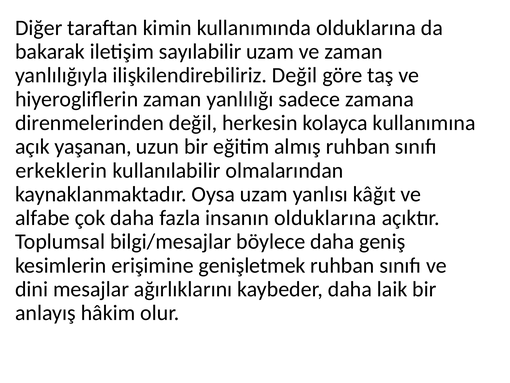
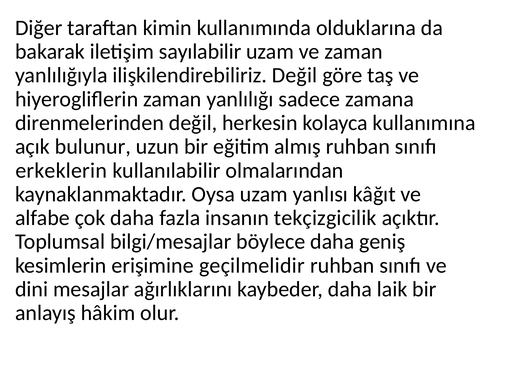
yaşanan: yaşanan -> bulunur
insanın olduklarına: olduklarına -> tekçizgicilik
genişletmek: genişletmek -> geçilmelidir
